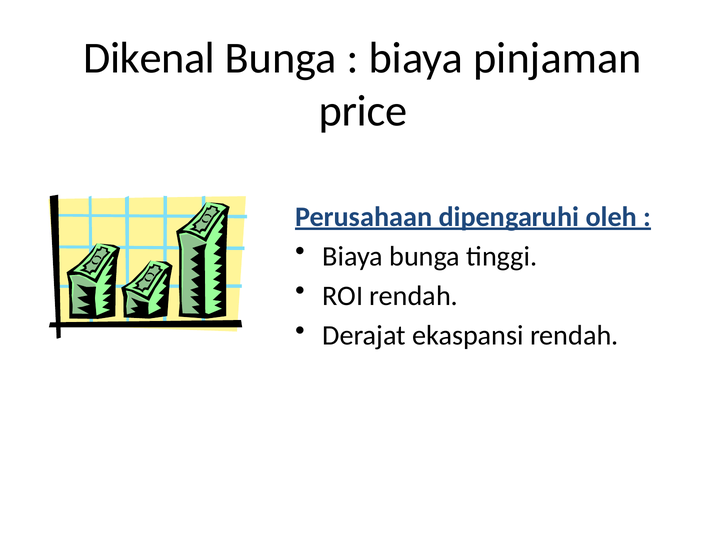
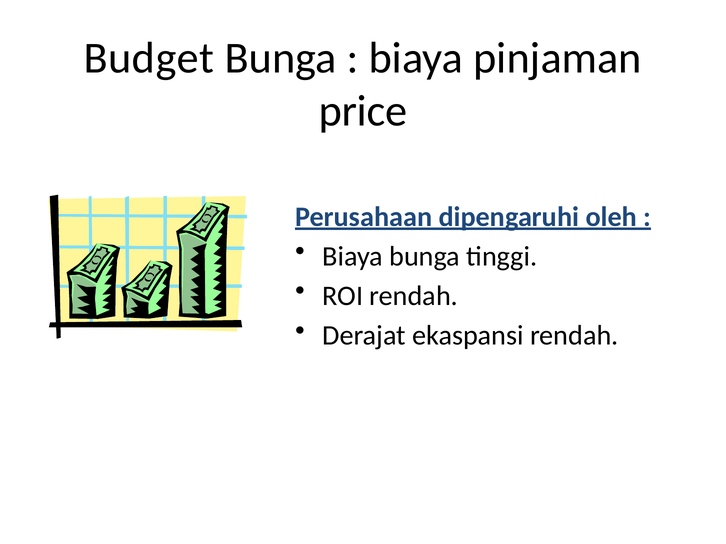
Dikenal: Dikenal -> Budget
